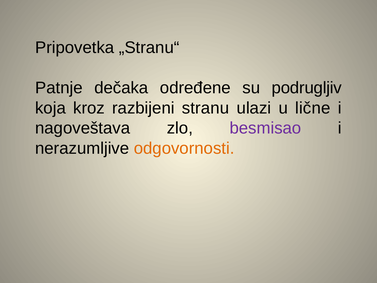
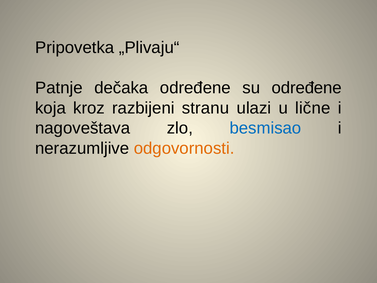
„Stranu“: „Stranu“ -> „Plivaju“
su podrugljiv: podrugljiv -> određene
besmisao colour: purple -> blue
